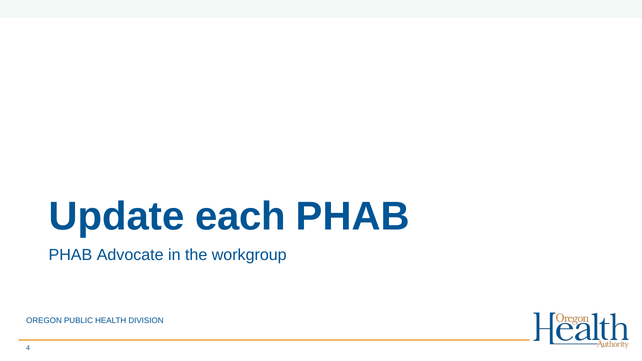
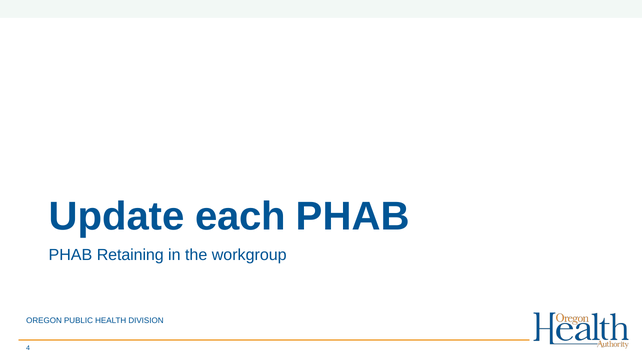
Advocate: Advocate -> Retaining
